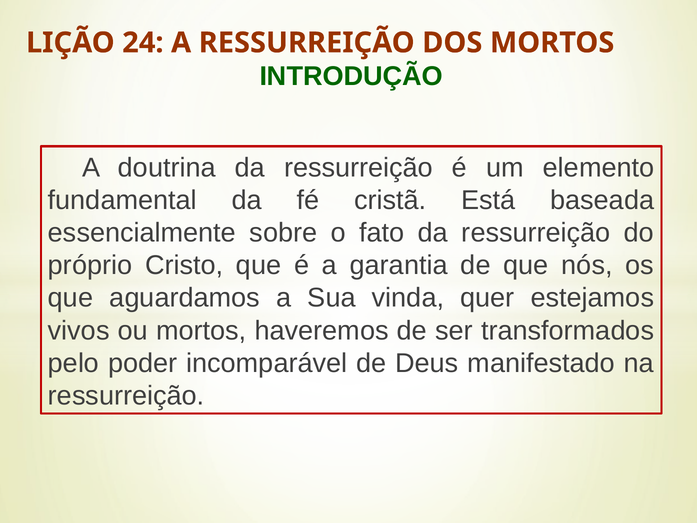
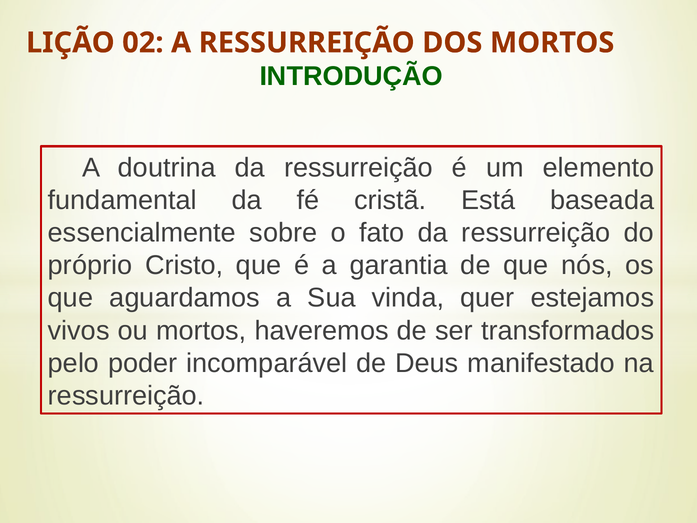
24: 24 -> 02
